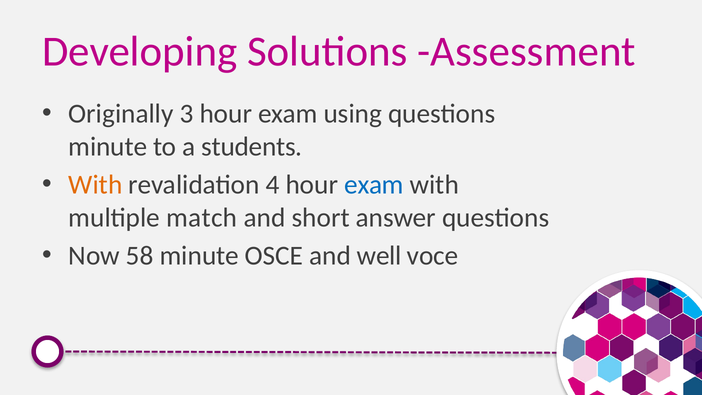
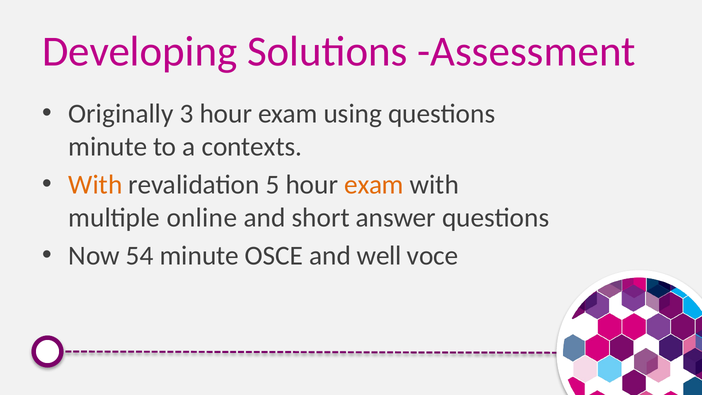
students: students -> contexts
4: 4 -> 5
exam at (374, 185) colour: blue -> orange
match: match -> online
58: 58 -> 54
